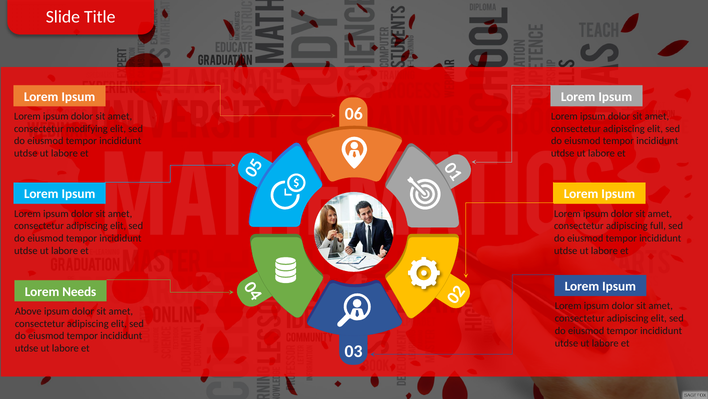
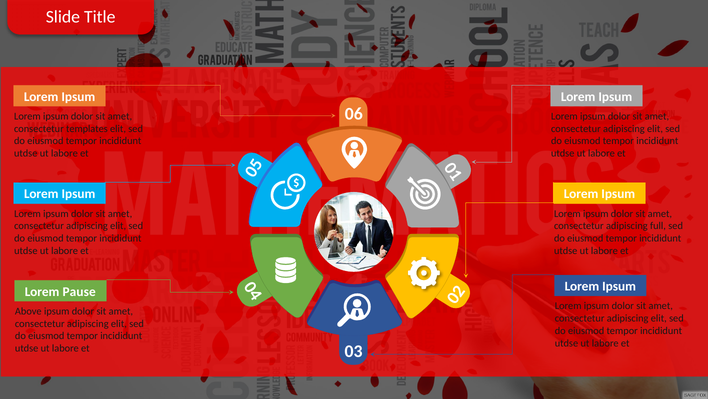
modifying: modifying -> templates
Needs: Needs -> Pause
